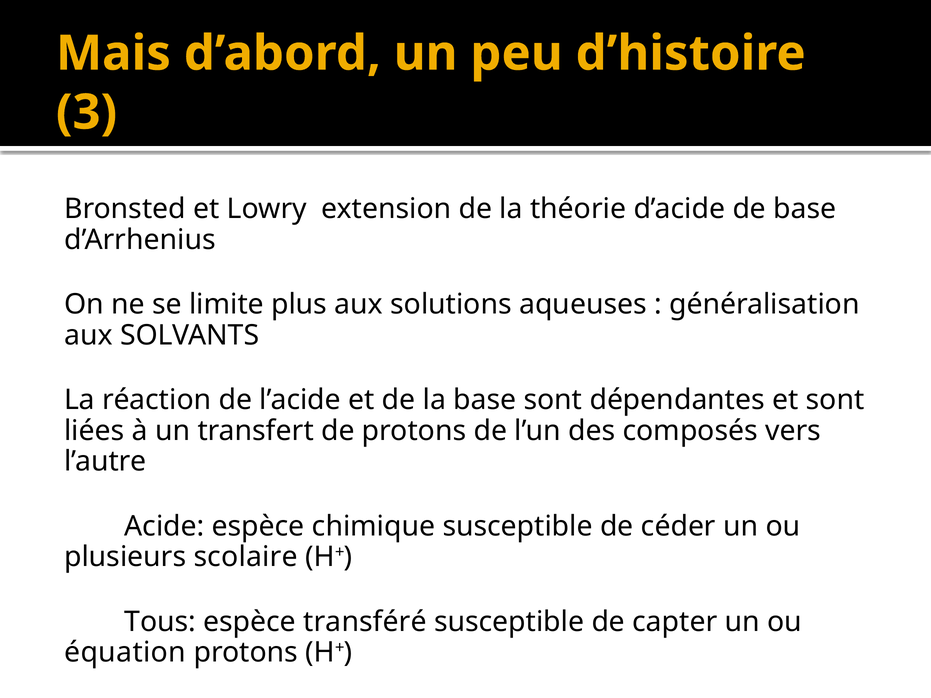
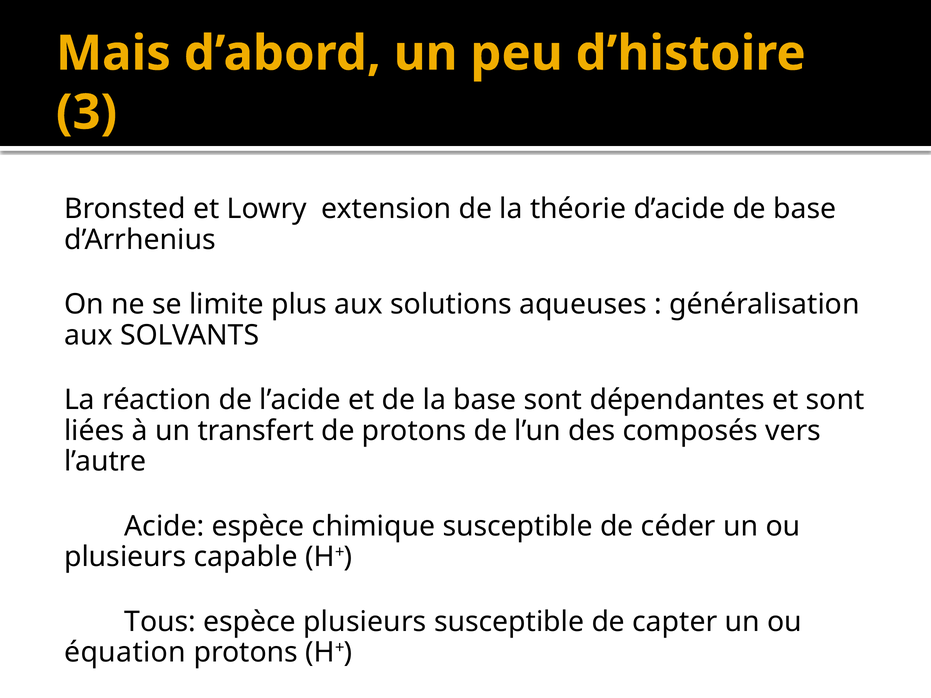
scolaire: scolaire -> capable
espèce transféré: transféré -> plusieurs
